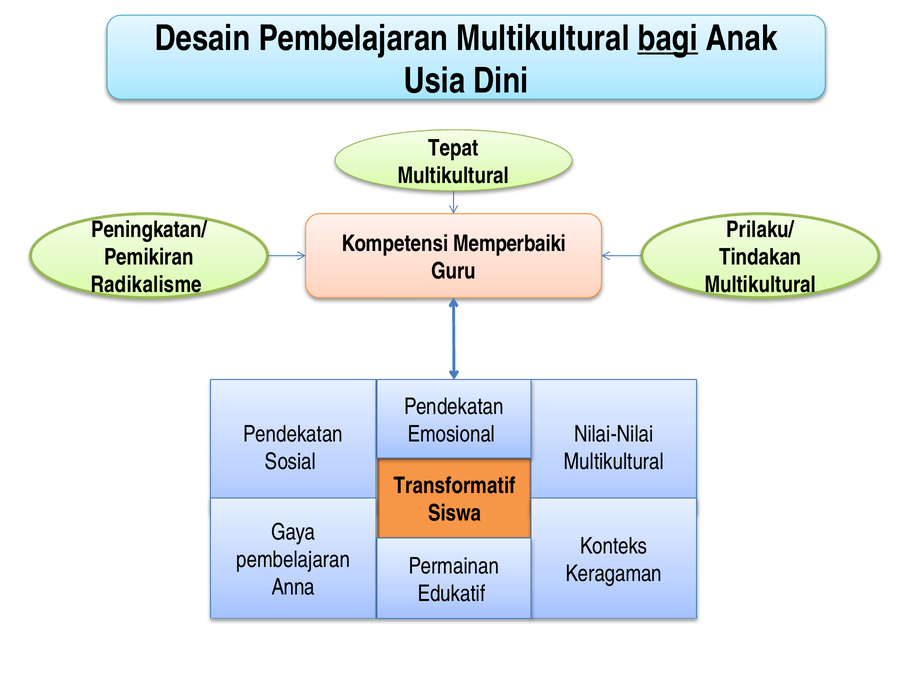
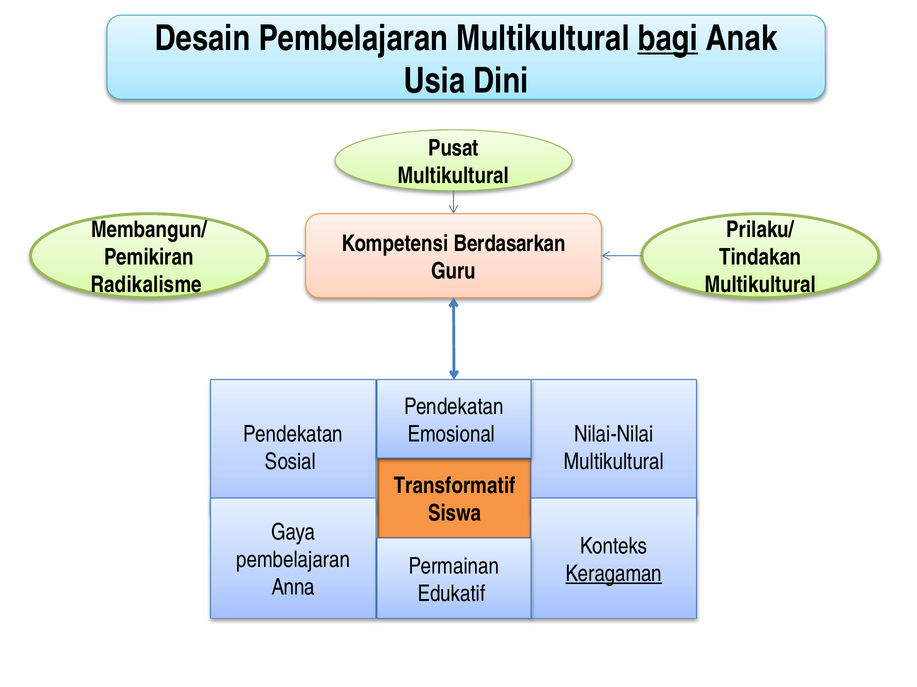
Tepat: Tepat -> Pusat
Peningkatan/: Peningkatan/ -> Membangun/
Memperbaiki: Memperbaiki -> Berdasarkan
Keragaman underline: none -> present
